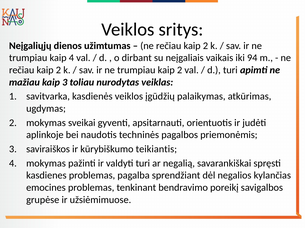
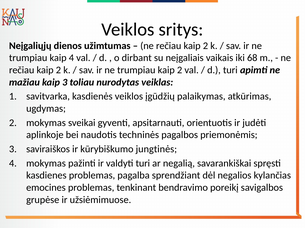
94: 94 -> 68
teikiantis: teikiantis -> jungtinės
